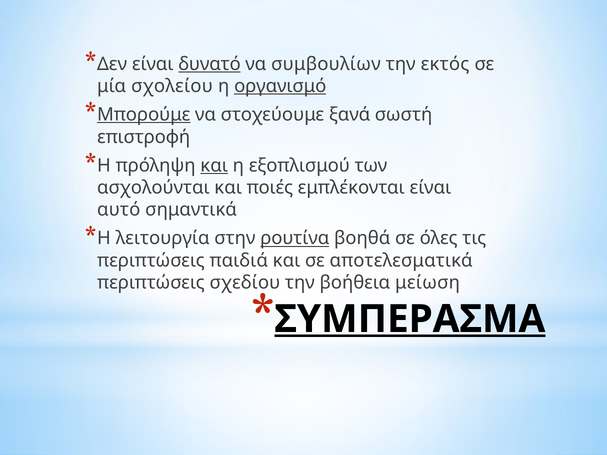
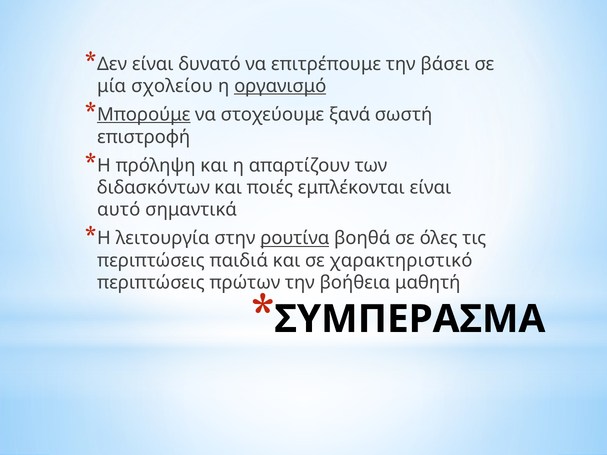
δυνατό underline: present -> none
συμβουλίων: συμβουλίων -> επιτρέπουμε
εκτός: εκτός -> βάσει
και at (214, 165) underline: present -> none
εξοπλισμού: εξοπλισμού -> απαρτίζουν
ασχολούνται: ασχολούνται -> διδασκόντων
αποτελεσματικά: αποτελεσματικά -> χαρακτηριστικό
σχεδίου: σχεδίου -> πρώτων
μείωση: μείωση -> μαθητή
ΣΥΜΠΕΡΑΣΜΑ underline: present -> none
